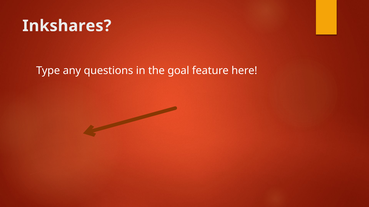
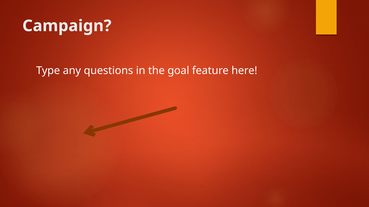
Inkshares: Inkshares -> Campaign
